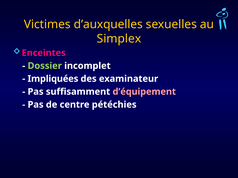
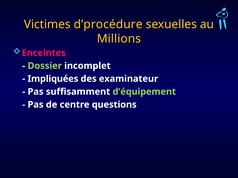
d’auxquelles: d’auxquelles -> d’procédure
Simplex: Simplex -> Millions
d’équipement colour: pink -> light green
pétéchies: pétéchies -> questions
